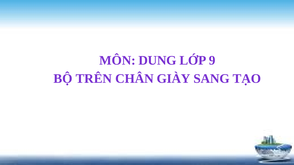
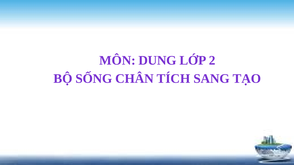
9: 9 -> 2
TRÊN: TRÊN -> SỐNG
GIÀY: GIÀY -> TÍCH
